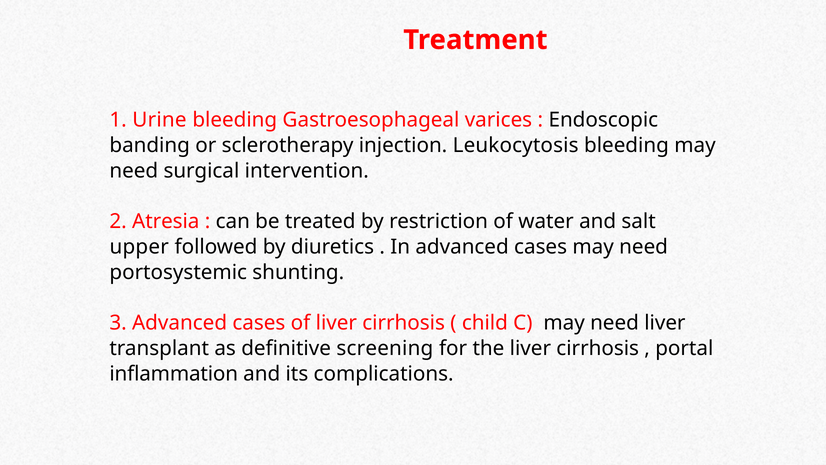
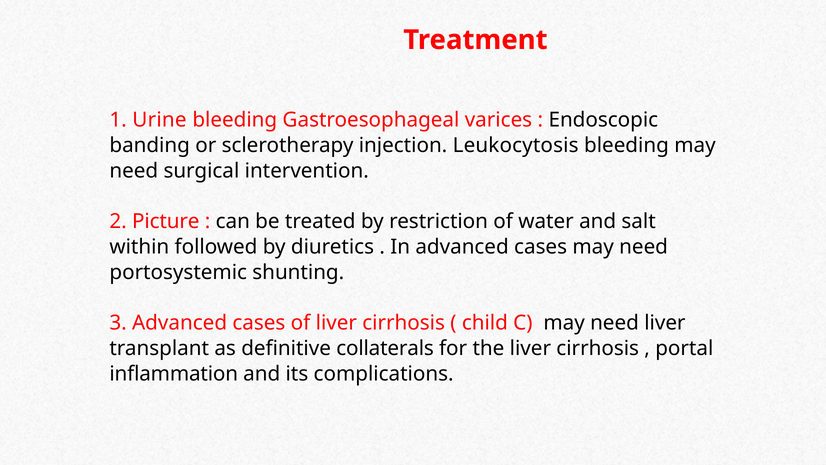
Atresia: Atresia -> Picture
upper: upper -> within
screening: screening -> collaterals
